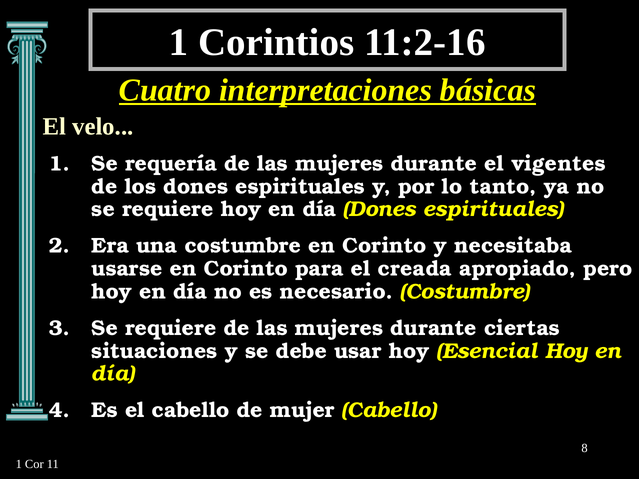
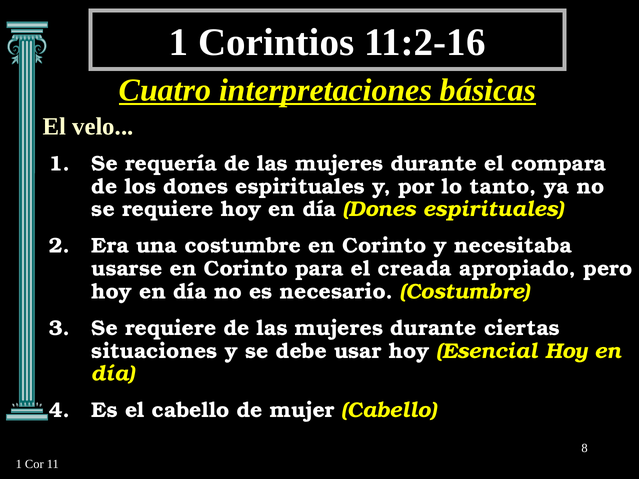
vigentes: vigentes -> compara
